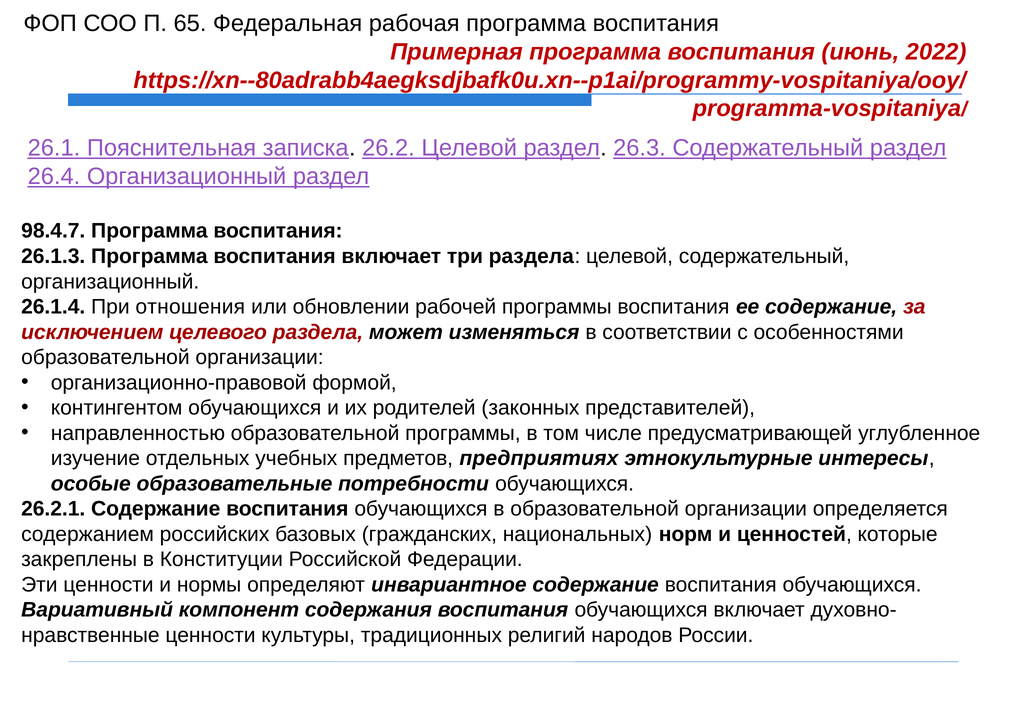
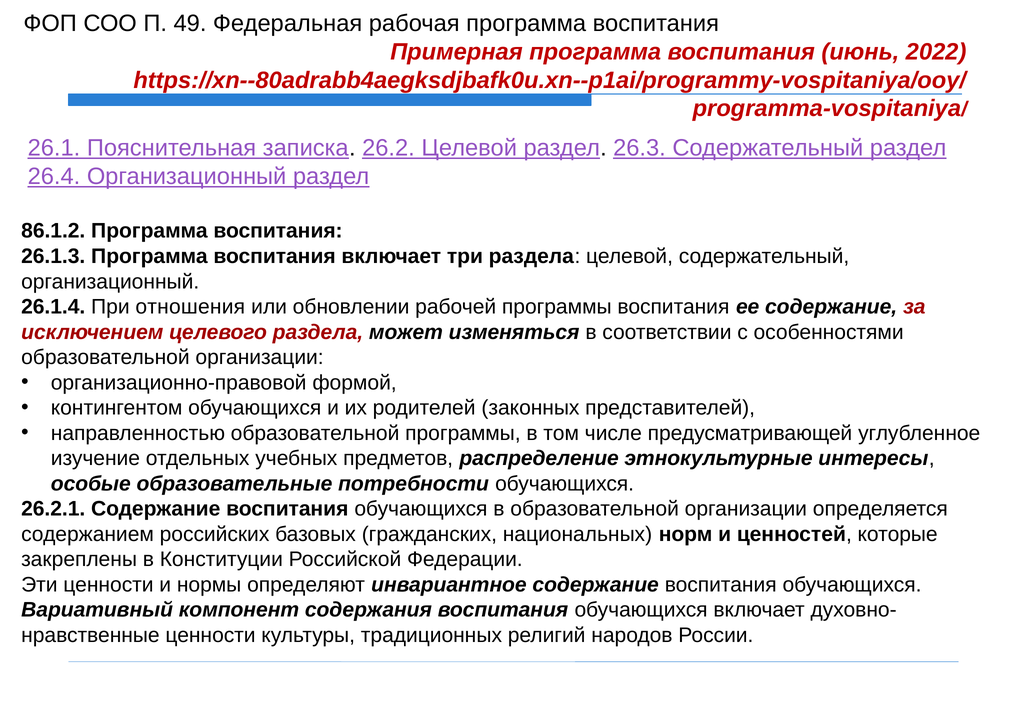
65: 65 -> 49
98.4.7: 98.4.7 -> 86.1.2
предприятиях: предприятиях -> распределение
